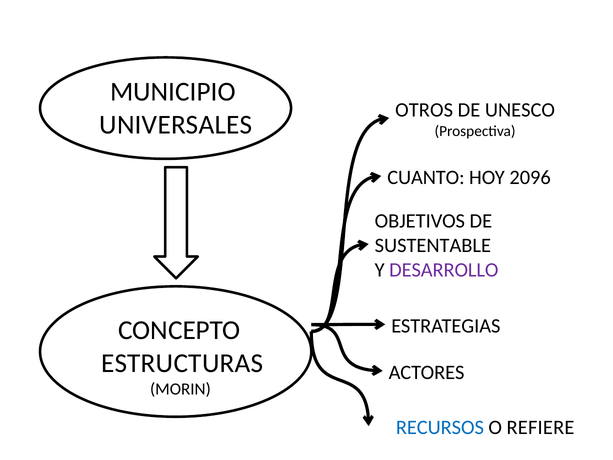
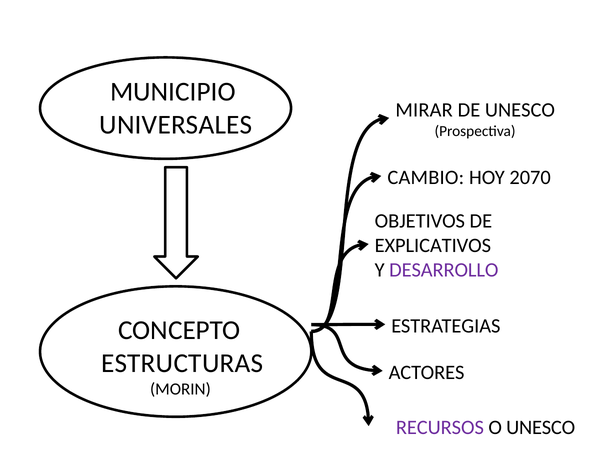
OTROS: OTROS -> MIRAR
CUANTO: CUANTO -> CAMBIO
2096: 2096 -> 2070
SUSTENTABLE: SUSTENTABLE -> EXPLICATIVOS
RECURSOS colour: blue -> purple
O REFIERE: REFIERE -> UNESCO
